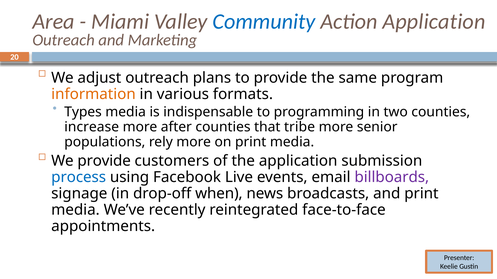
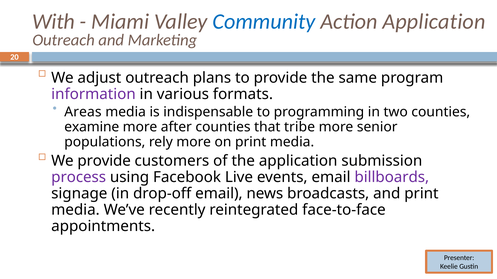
Area: Area -> With
information colour: orange -> purple
Types: Types -> Areas
increase: increase -> examine
process colour: blue -> purple
drop-off when: when -> email
